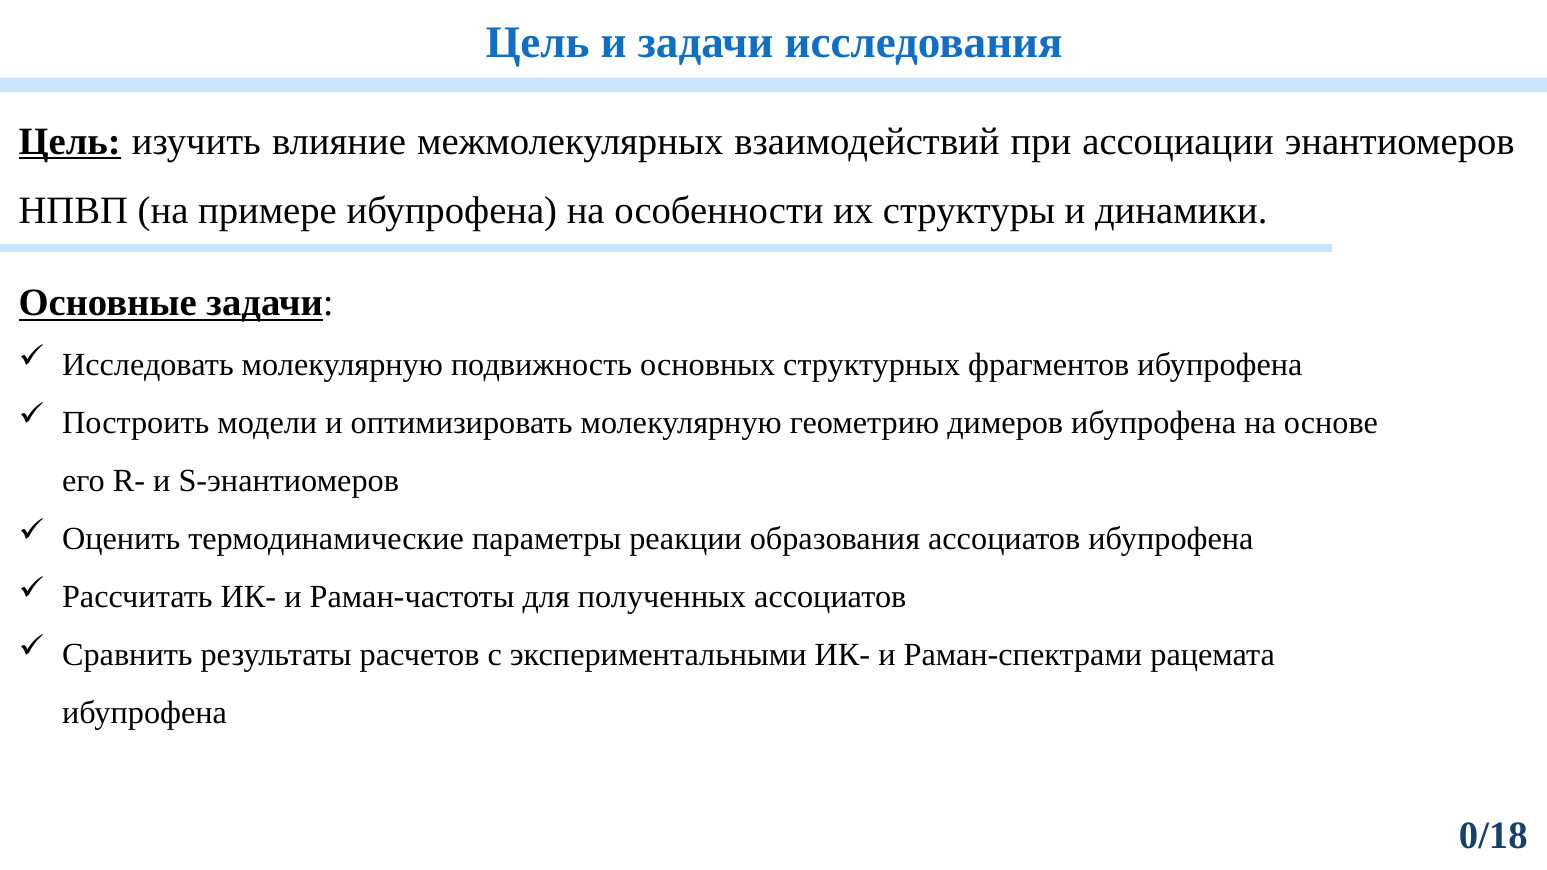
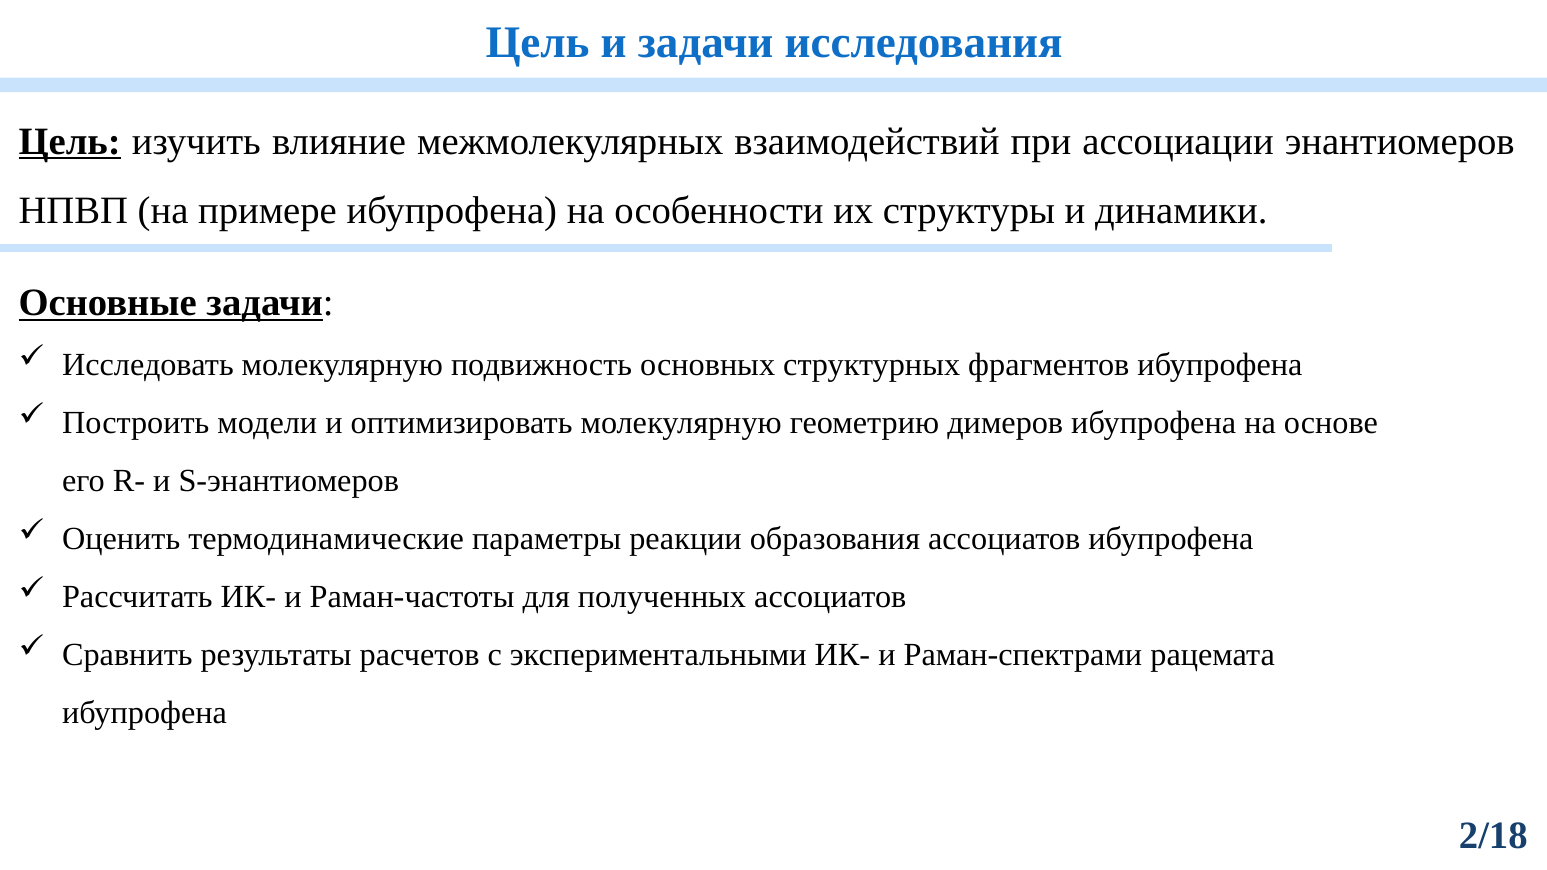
0/18: 0/18 -> 2/18
